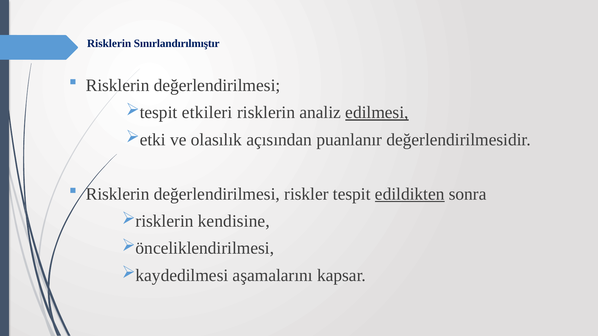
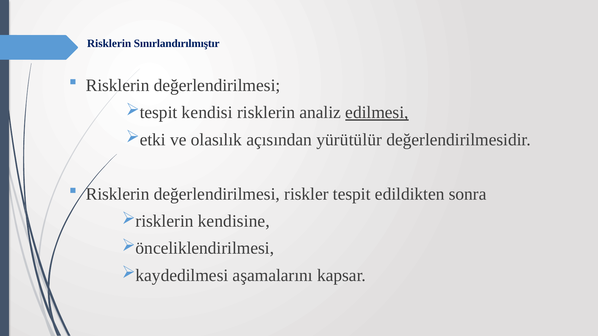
etkileri: etkileri -> kendisi
puanlanır: puanlanır -> yürütülür
edildikten underline: present -> none
